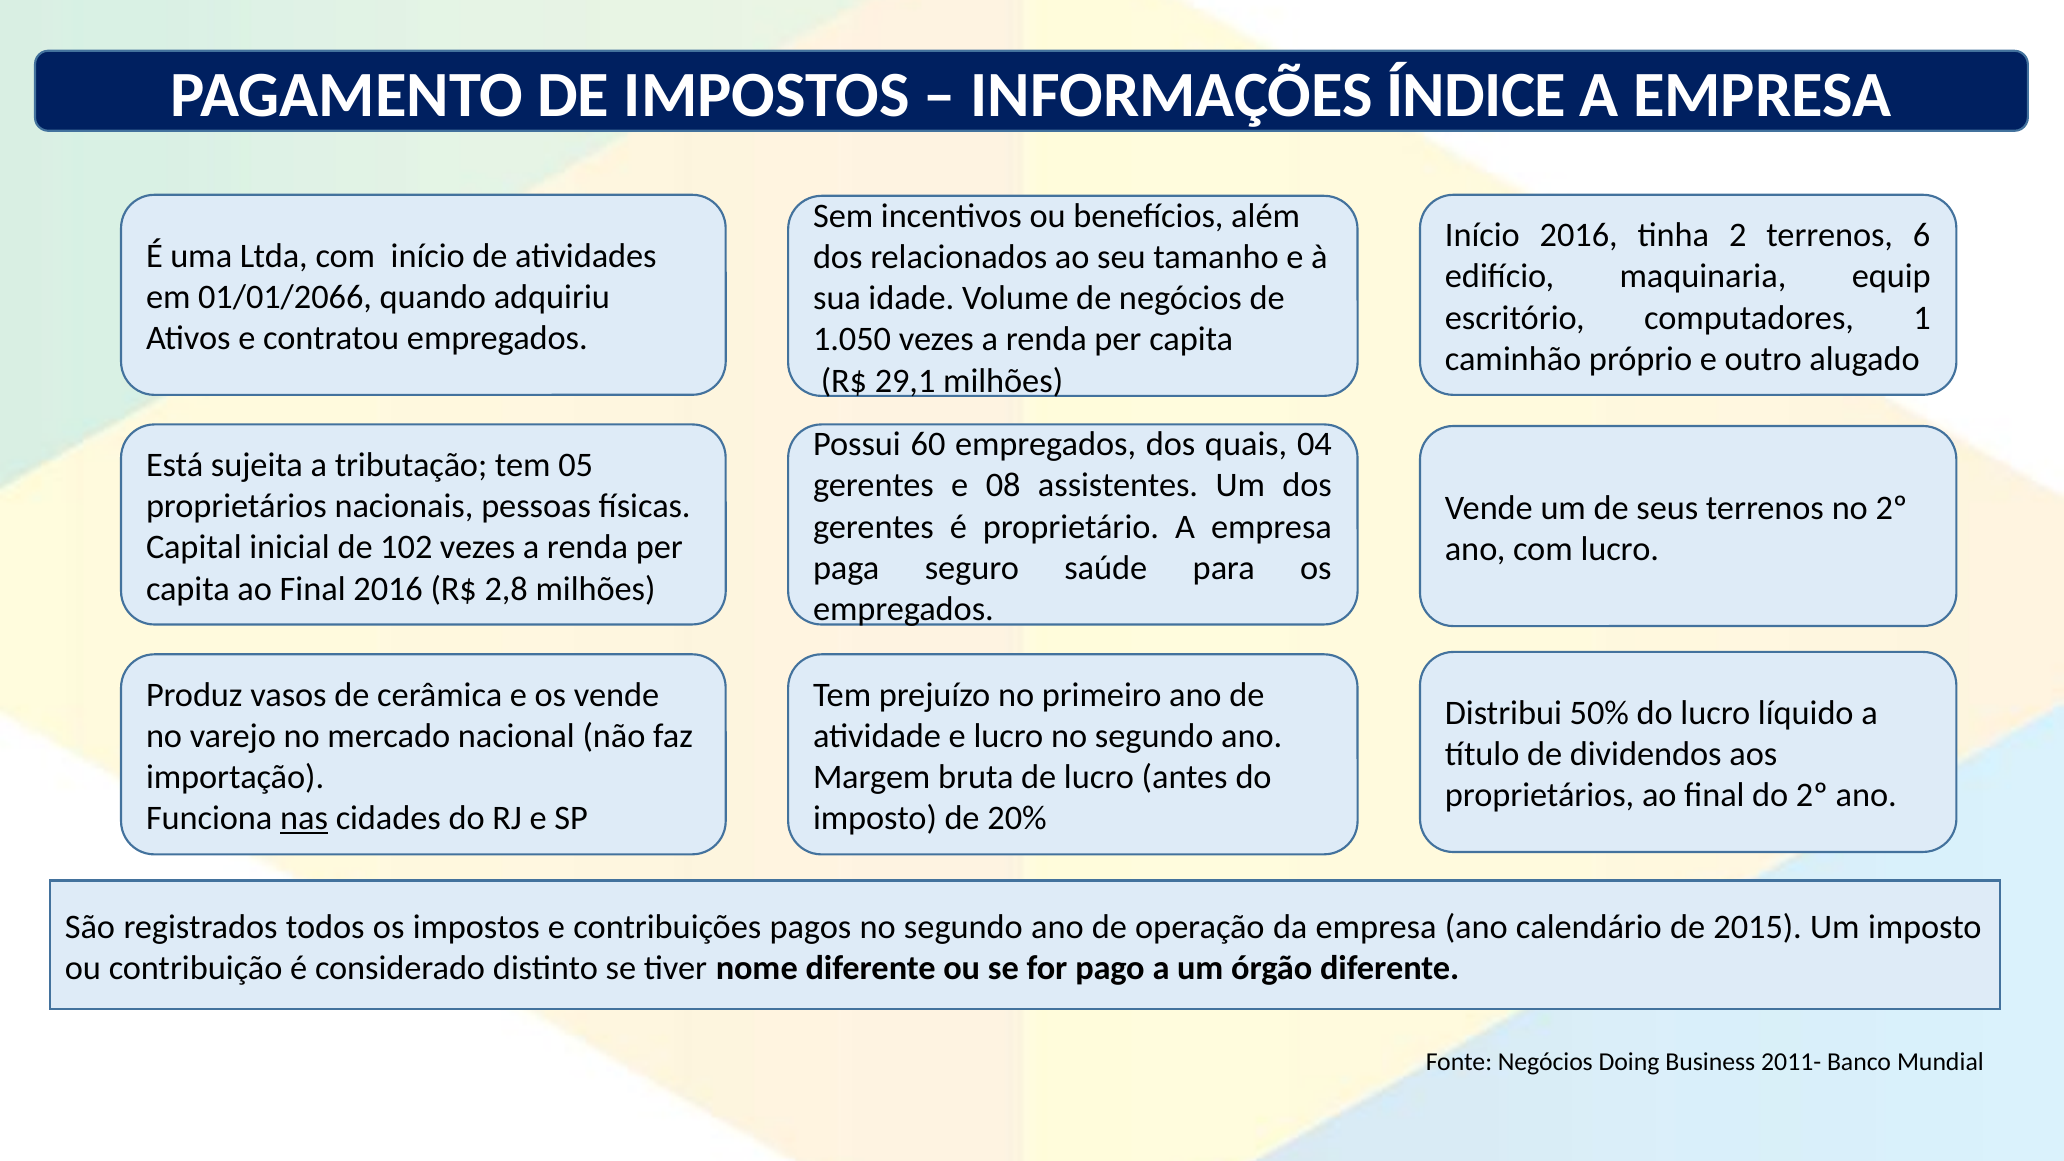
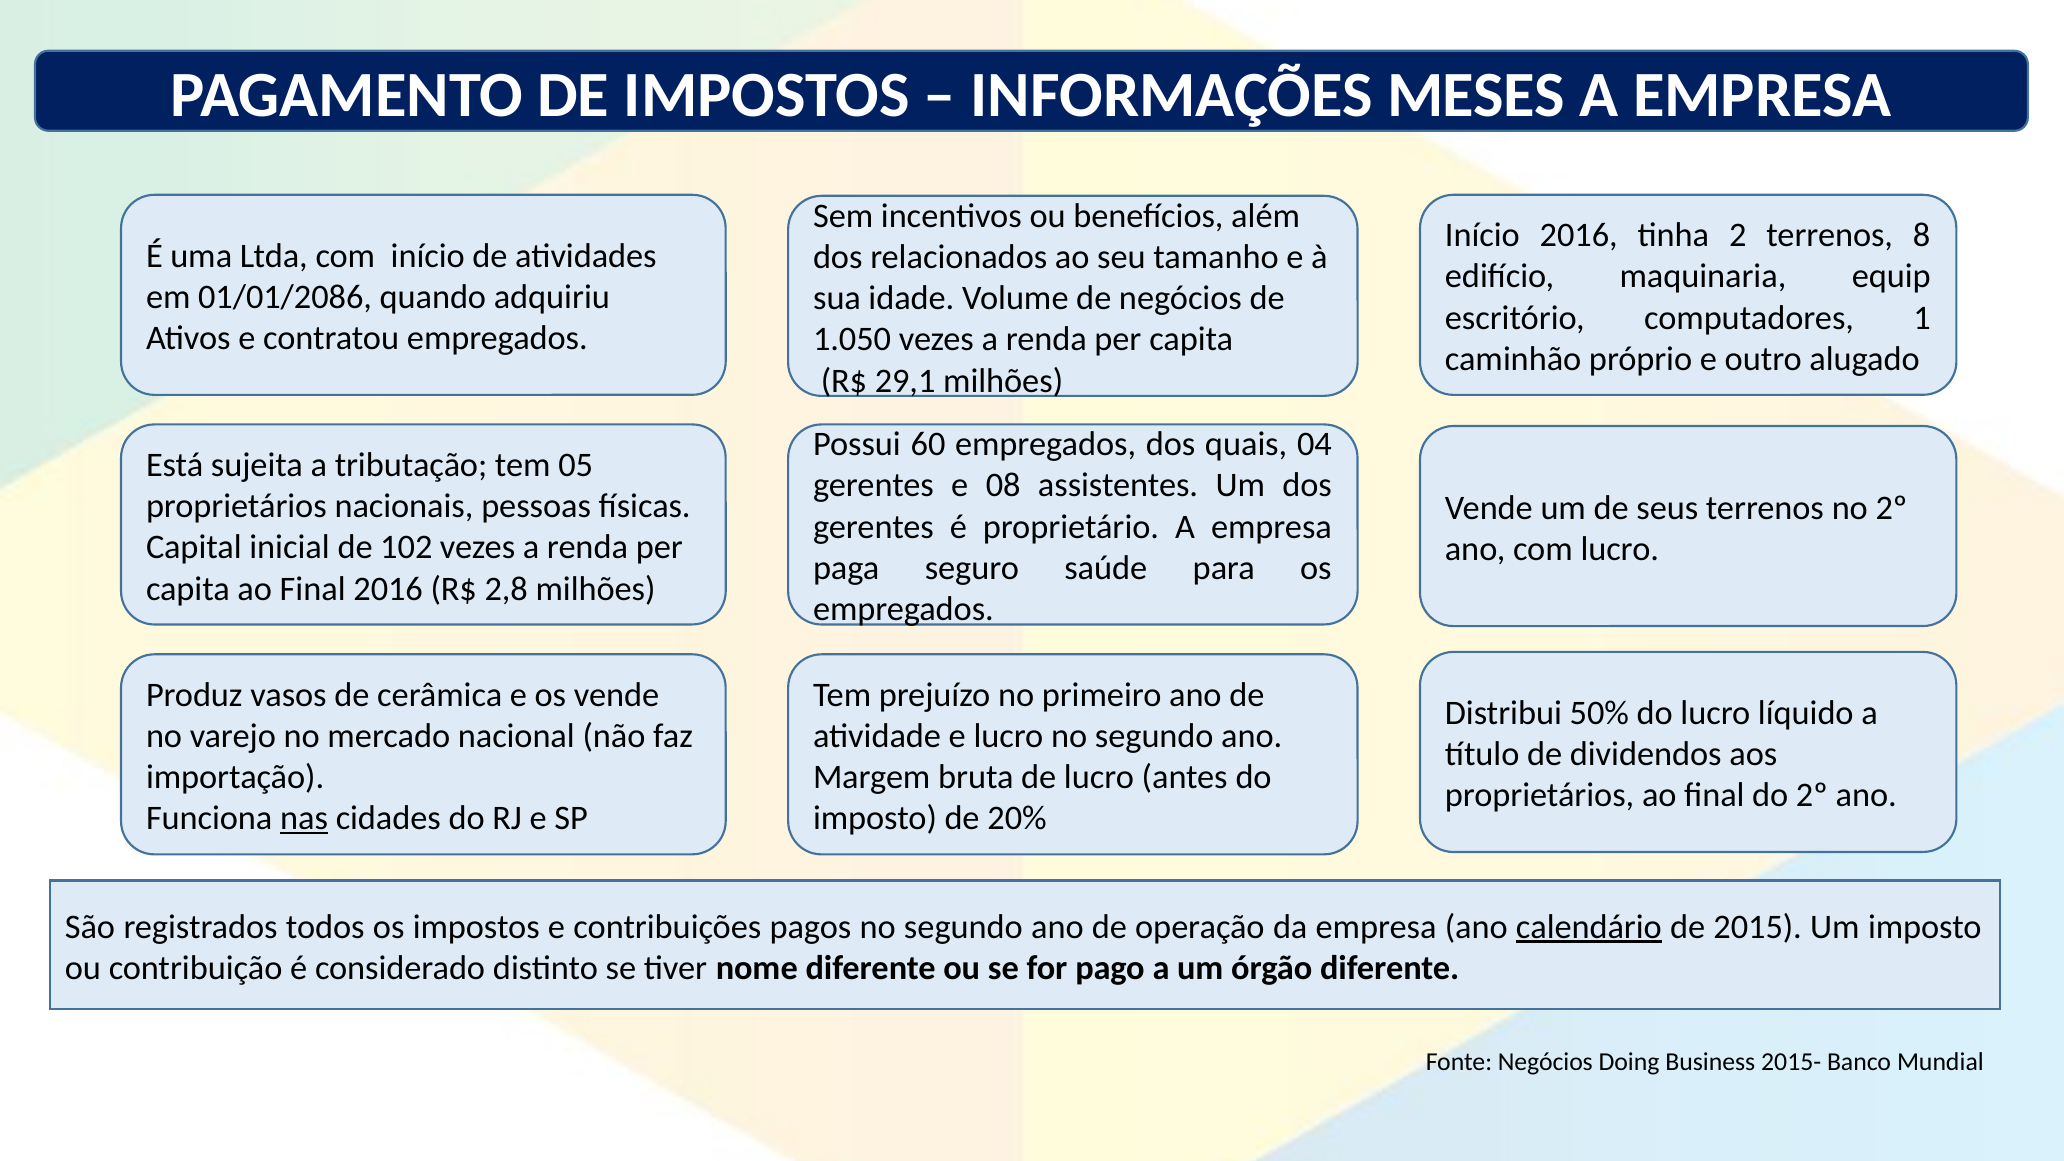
ÍNDICE: ÍNDICE -> MESES
6: 6 -> 8
01/01/2066: 01/01/2066 -> 01/01/2086
calendário underline: none -> present
2011-: 2011- -> 2015-
